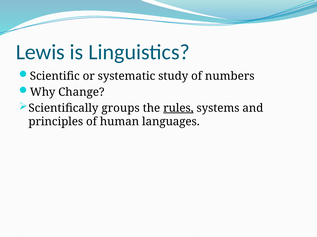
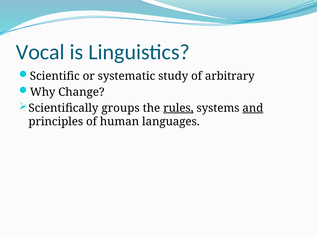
Lewis: Lewis -> Vocal
numbers: numbers -> arbitrary
and underline: none -> present
